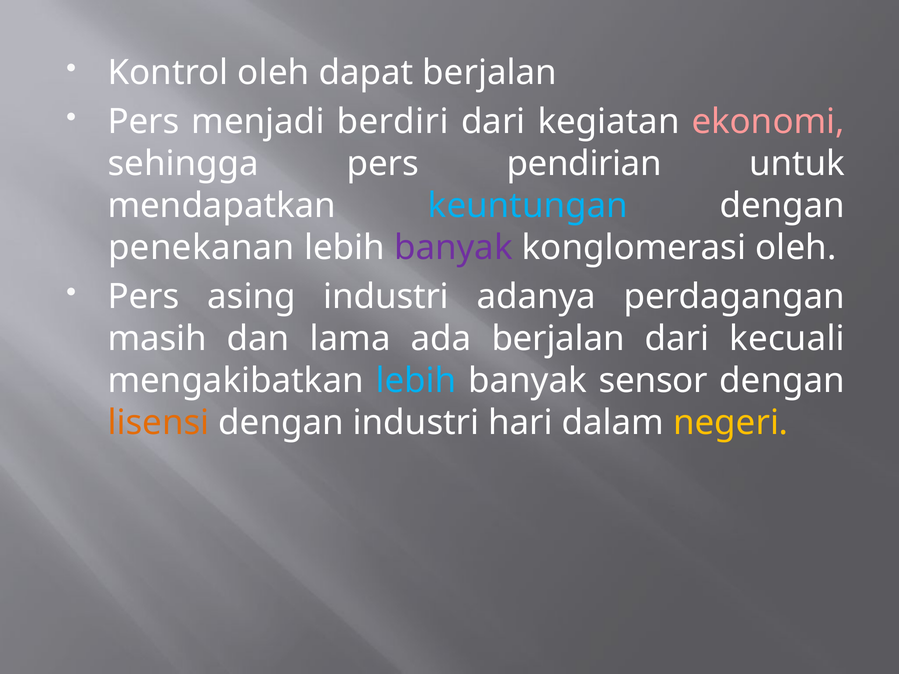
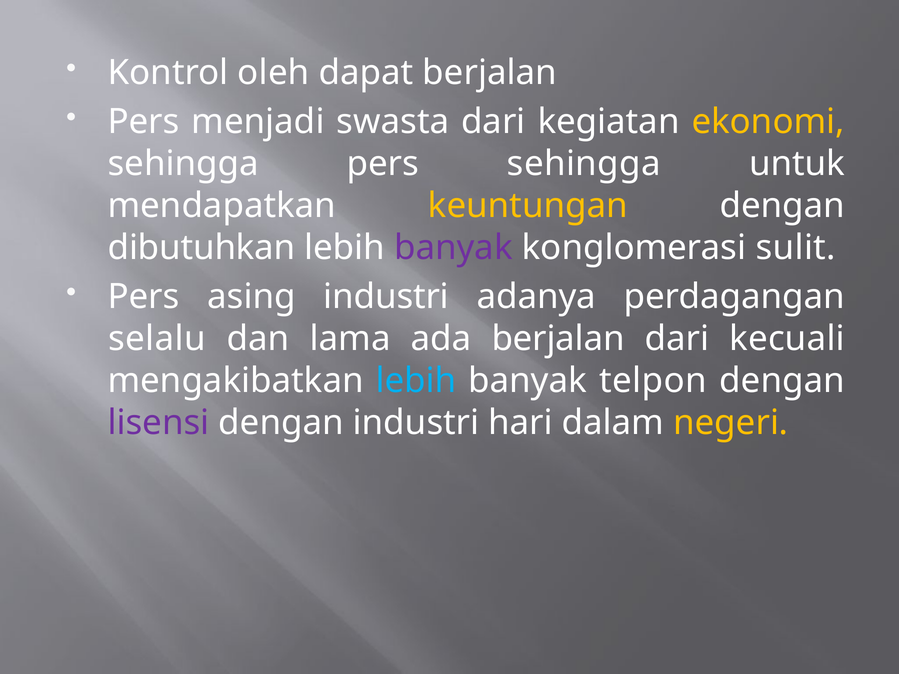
berdiri: berdiri -> swasta
ekonomi colour: pink -> yellow
pers pendirian: pendirian -> sehingga
keuntungan colour: light blue -> yellow
penekanan: penekanan -> dibutuhkan
konglomerasi oleh: oleh -> sulit
masih: masih -> selalu
sensor: sensor -> telpon
lisensi colour: orange -> purple
